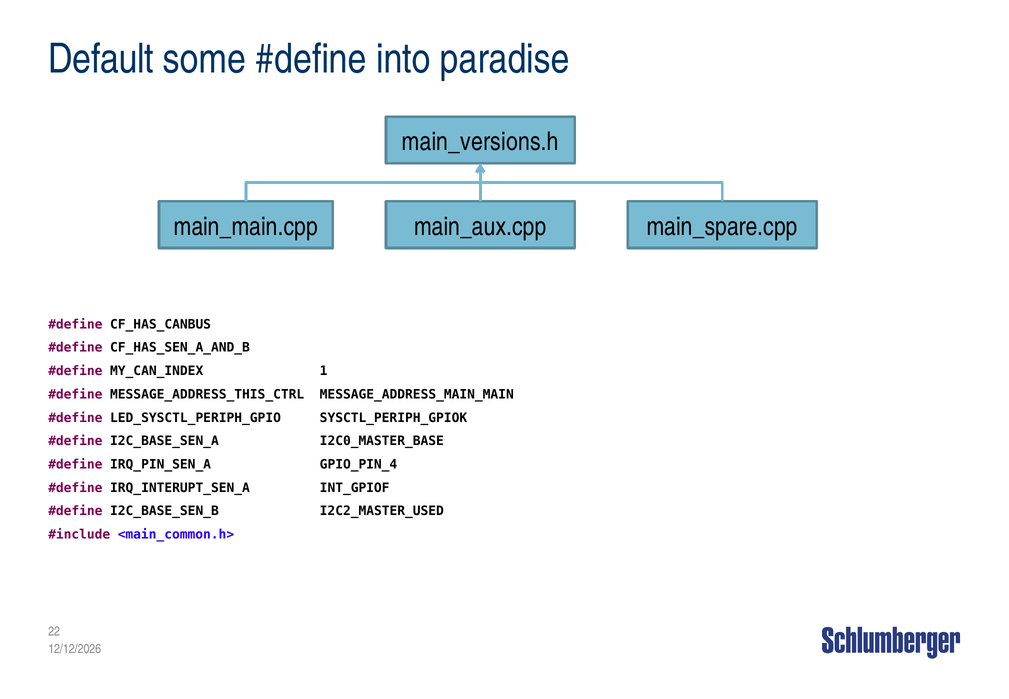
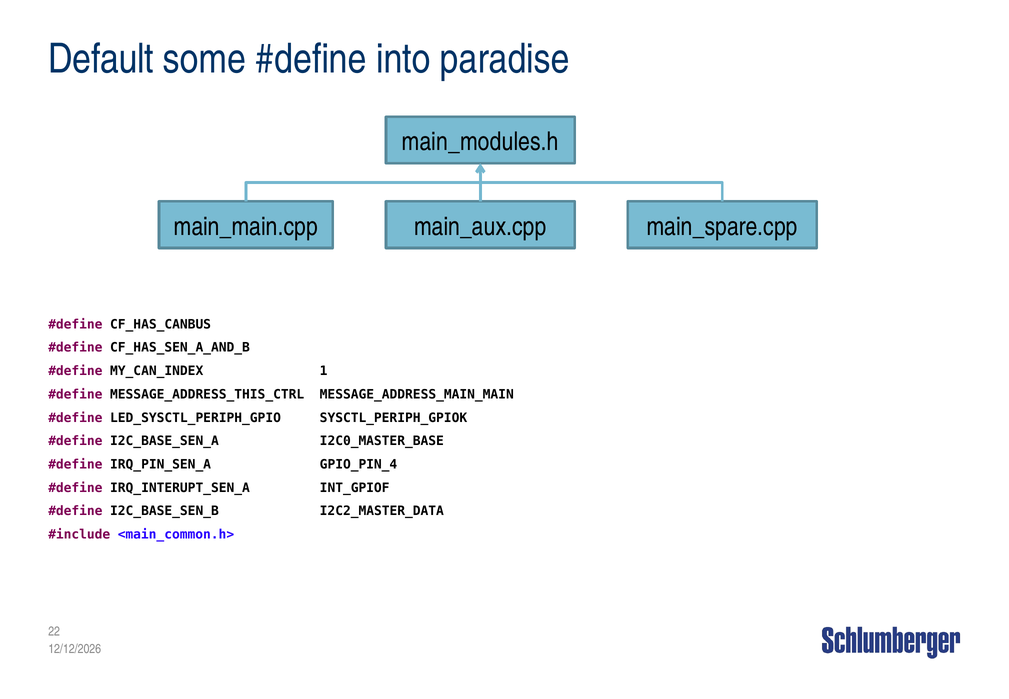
main_versions.h: main_versions.h -> main_modules.h
I2C2_MASTER_USED: I2C2_MASTER_USED -> I2C2_MASTER_DATA
